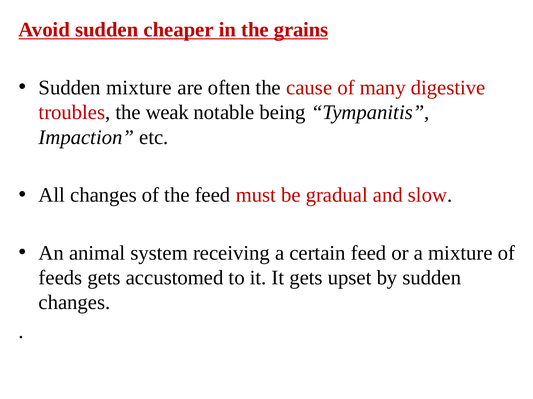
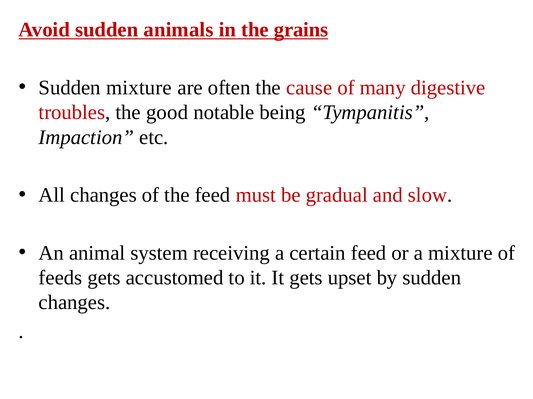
cheaper: cheaper -> animals
weak: weak -> good
